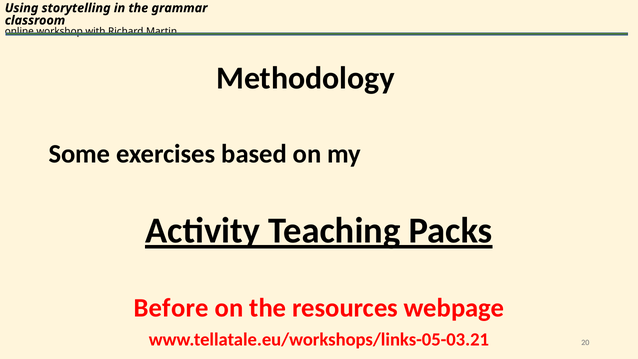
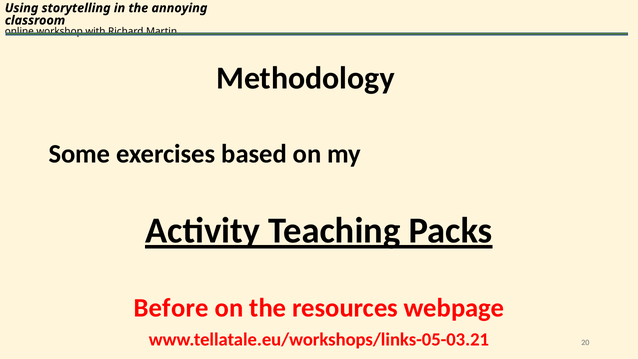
grammar: grammar -> annoying
